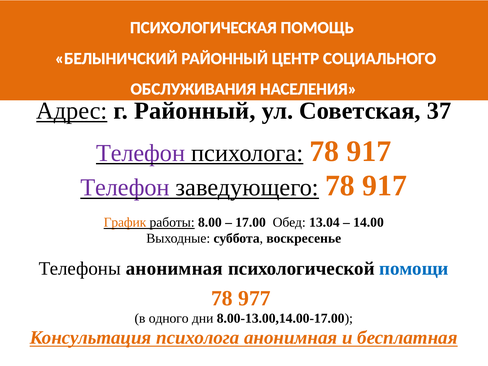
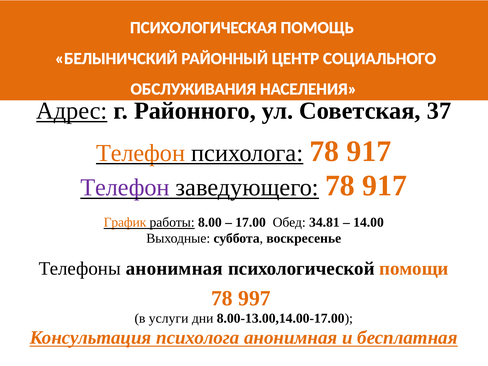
г Районный: Районный -> Районного
Телефон at (141, 153) colour: purple -> orange
13.04: 13.04 -> 34.81
помощи colour: blue -> orange
977: 977 -> 997
одного: одного -> услуги
